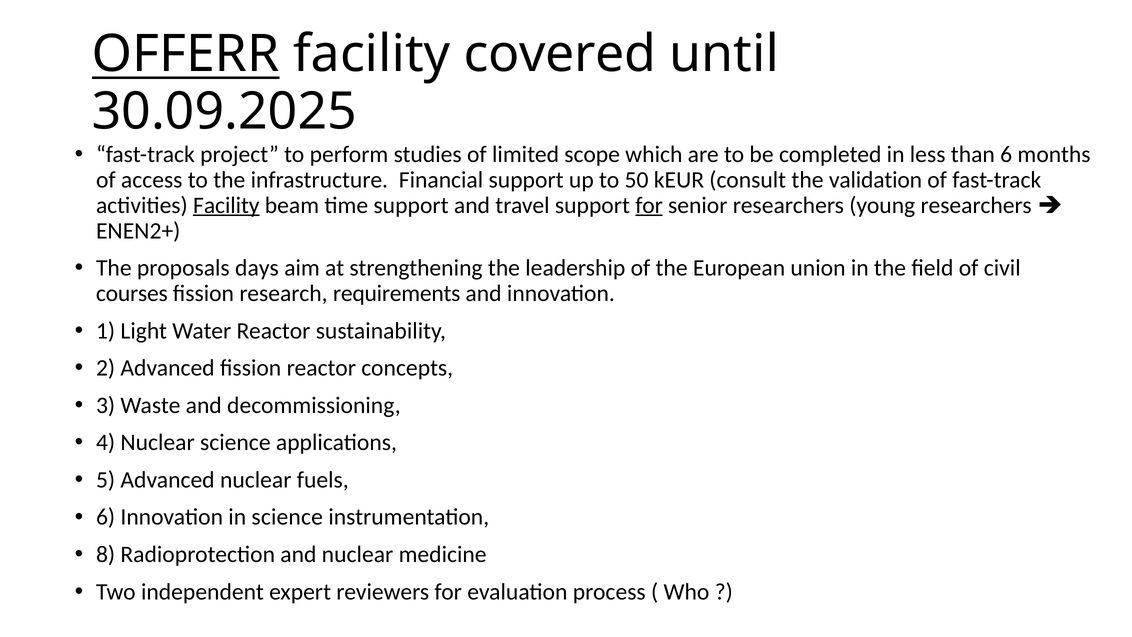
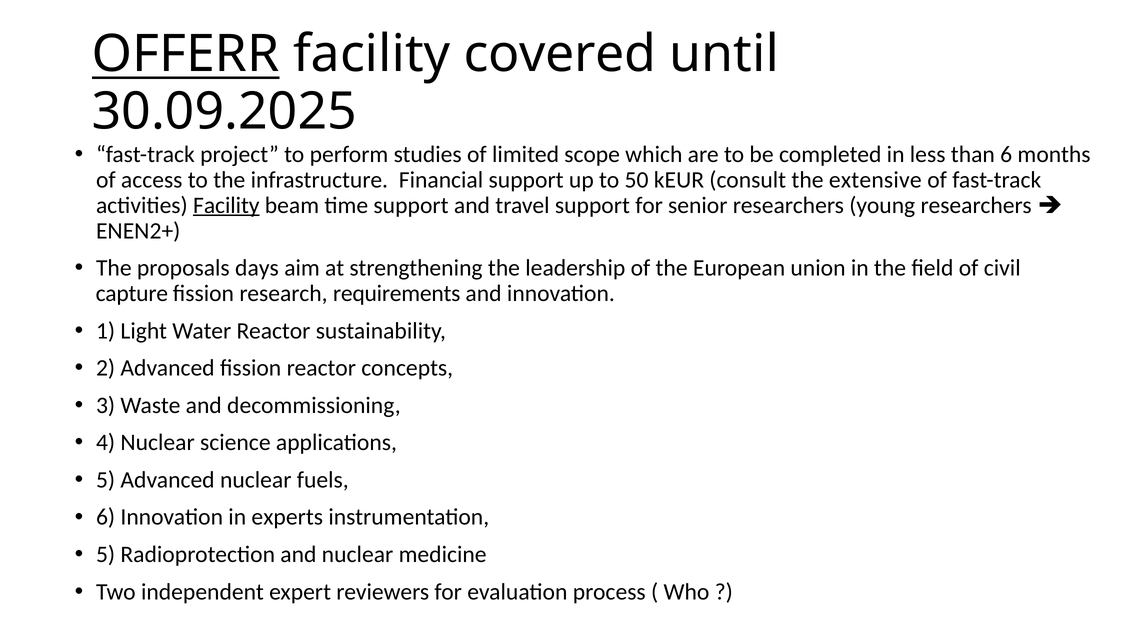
validation: validation -> extensive
for at (649, 205) underline: present -> none
courses: courses -> capture
in science: science -> experts
8 at (106, 554): 8 -> 5
